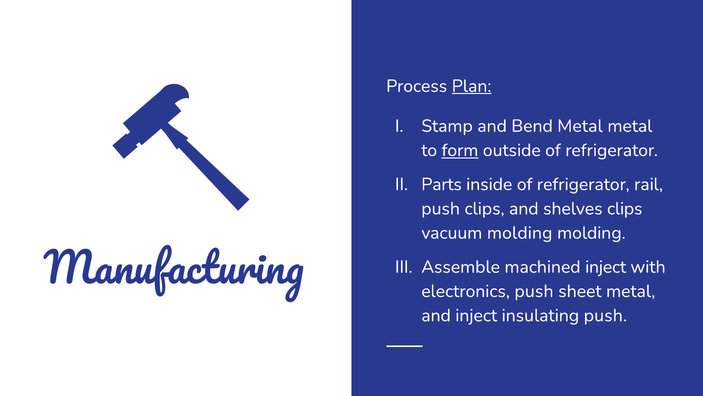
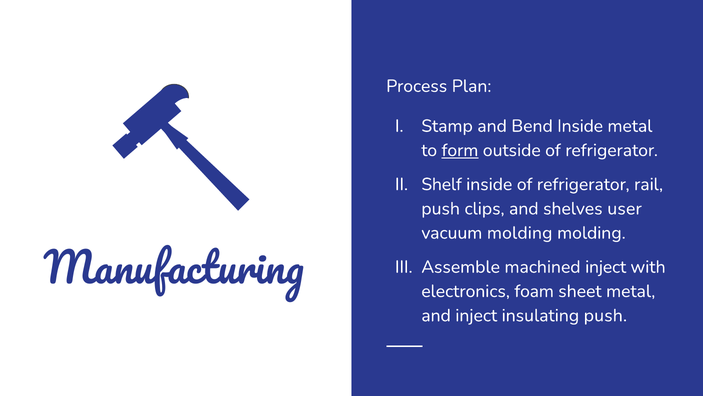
Plan underline: present -> none
Bend Metal: Metal -> Inside
Parts: Parts -> Shelf
shelves clips: clips -> user
electronics push: push -> foam
